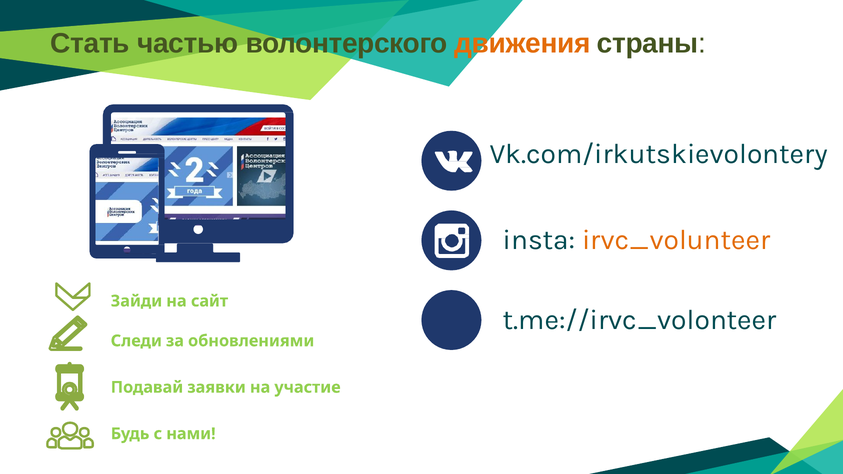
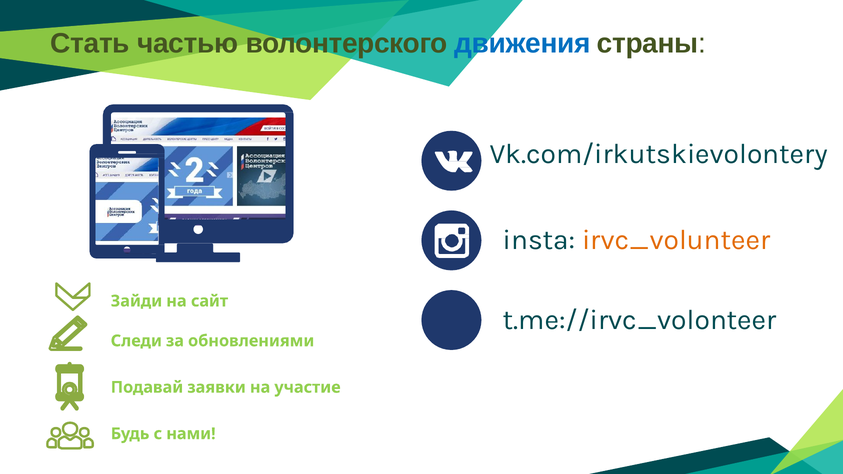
движения colour: orange -> blue
